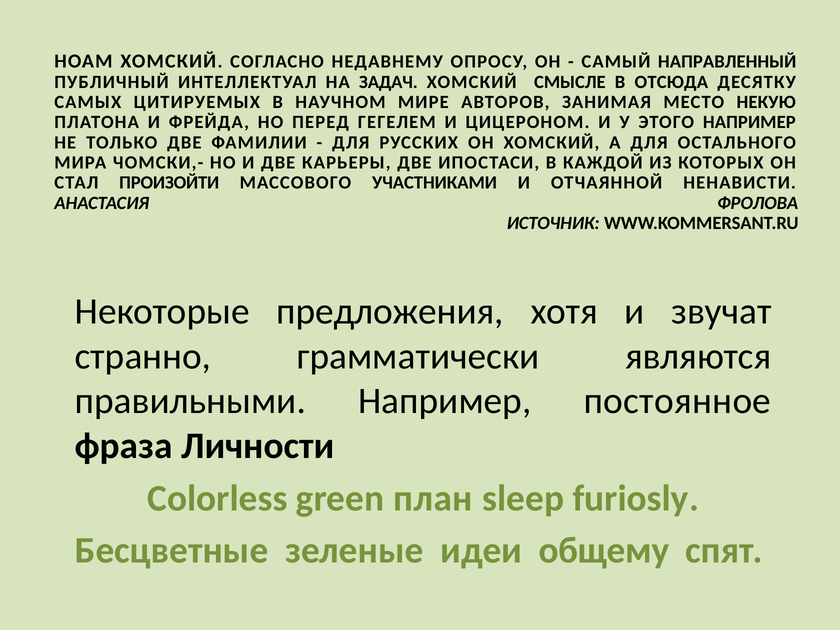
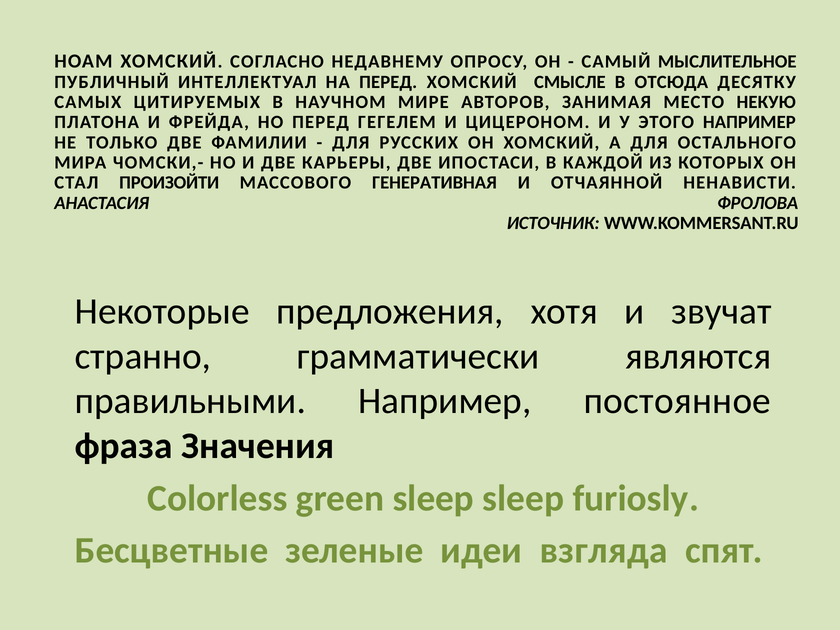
НАПРАВЛЕННЫЙ: НАПРАВЛЕННЫЙ -> МЫСЛИТЕЛЬНОЕ
НА ЗАДАЧ: ЗАДАЧ -> ПЕРЕД
УЧАСТНИКАМИ: УЧАСТНИКАМИ -> ГЕНЕРАТИВНАЯ
Личности: Личности -> Значения
green план: план -> sleep
общему: общему -> взгляда
